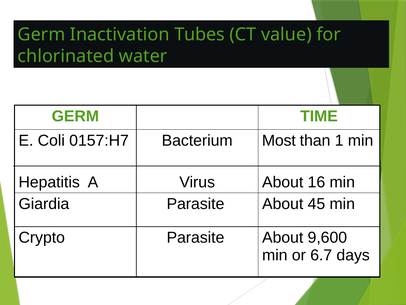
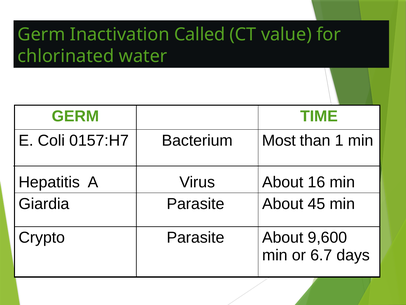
Tubes: Tubes -> Called
